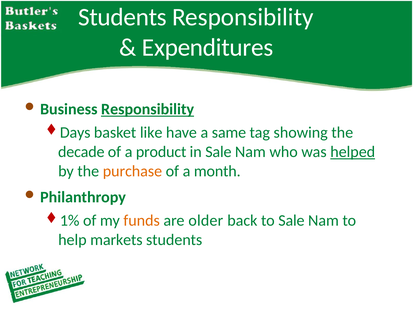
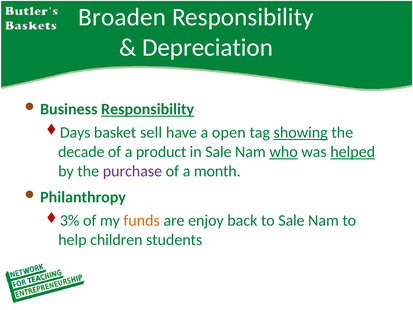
Students at (122, 17): Students -> Broaden
Expenditures: Expenditures -> Depreciation
like: like -> sell
same: same -> open
showing underline: none -> present
who underline: none -> present
purchase colour: orange -> purple
1%: 1% -> 3%
older: older -> enjoy
markets: markets -> children
